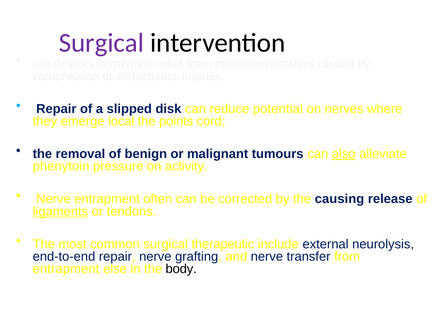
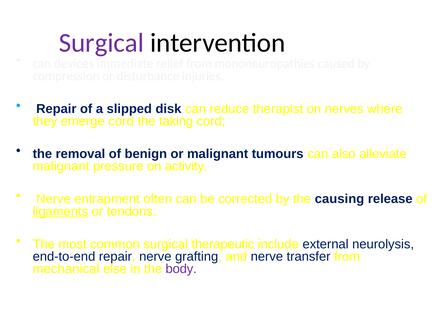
potential: potential -> therapist
emerge local: local -> cord
points: points -> taking
also underline: present -> none
phenytoin at (61, 166): phenytoin -> malignant
entrapment at (66, 269): entrapment -> mechanical
body colour: black -> purple
